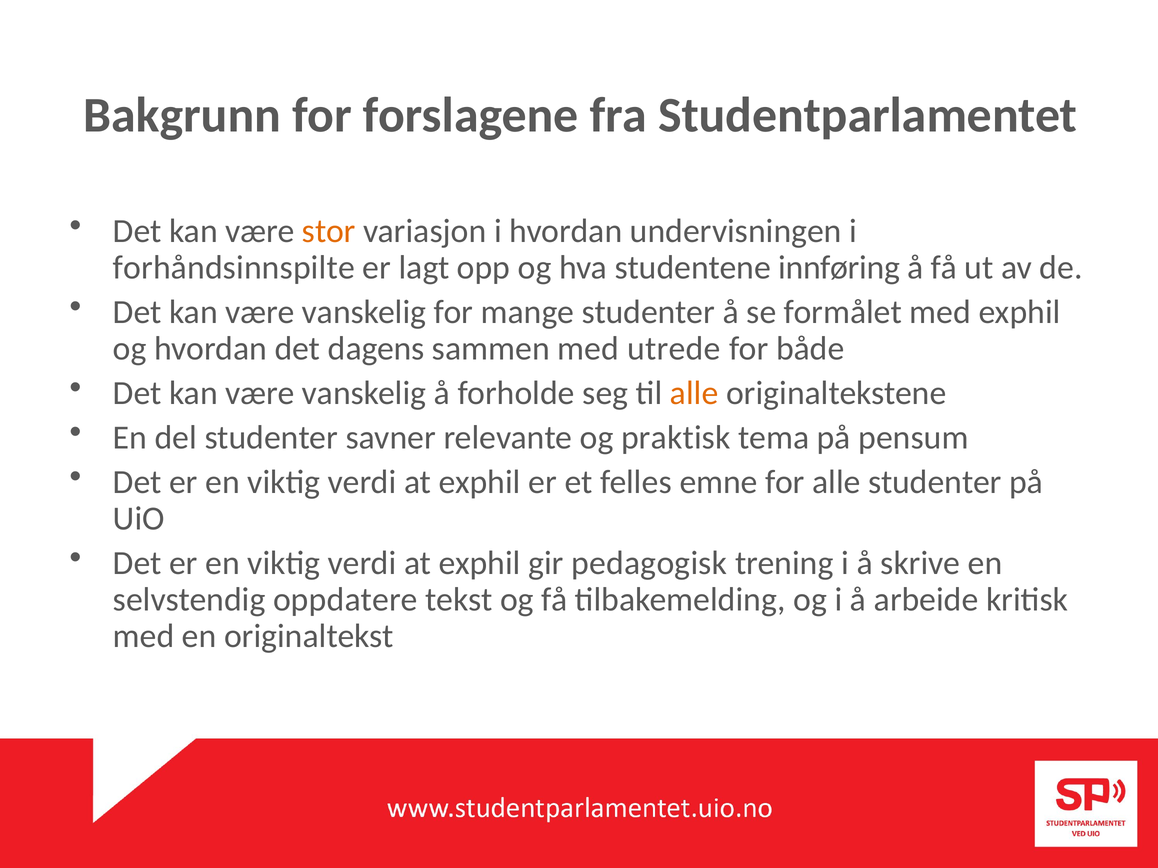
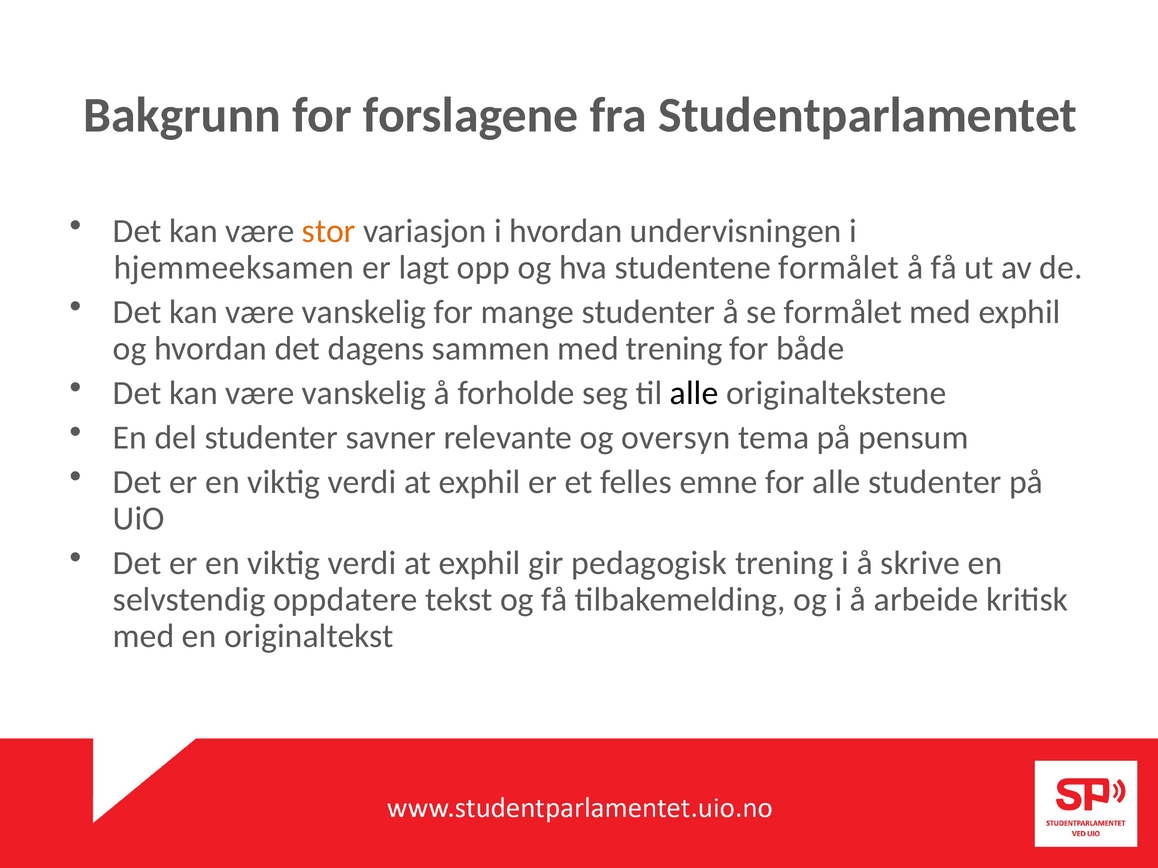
forhåndsinnspilte: forhåndsinnspilte -> hjemmeeksamen
studentene innføring: innføring -> formålet
med utrede: utrede -> trening
alle at (694, 393) colour: orange -> black
praktisk: praktisk -> oversyn
